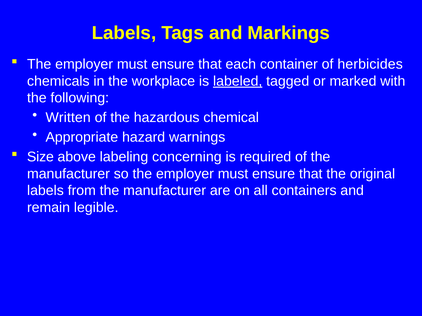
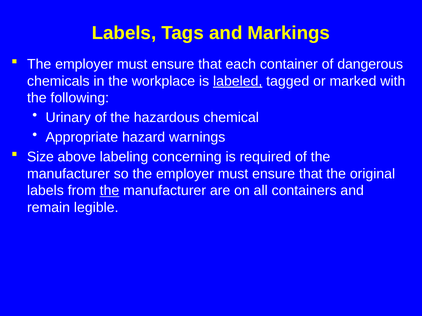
herbicides: herbicides -> dangerous
Written: Written -> Urinary
the at (109, 191) underline: none -> present
